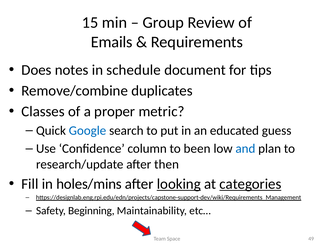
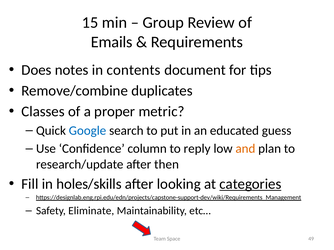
schedule: schedule -> contents
been: been -> reply
and colour: blue -> orange
holes/mins: holes/mins -> holes/skills
looking underline: present -> none
Beginning: Beginning -> Eliminate
